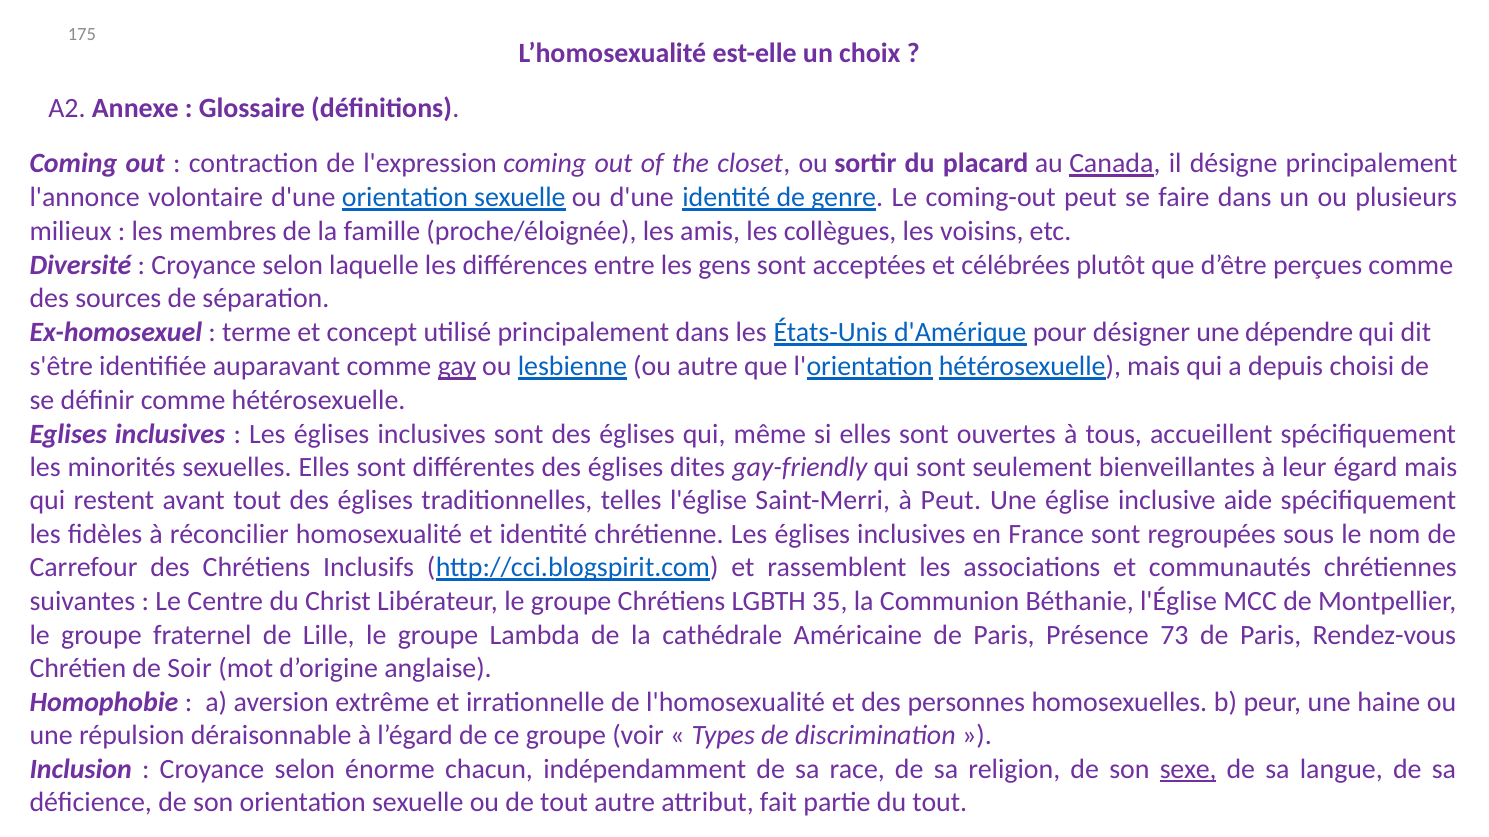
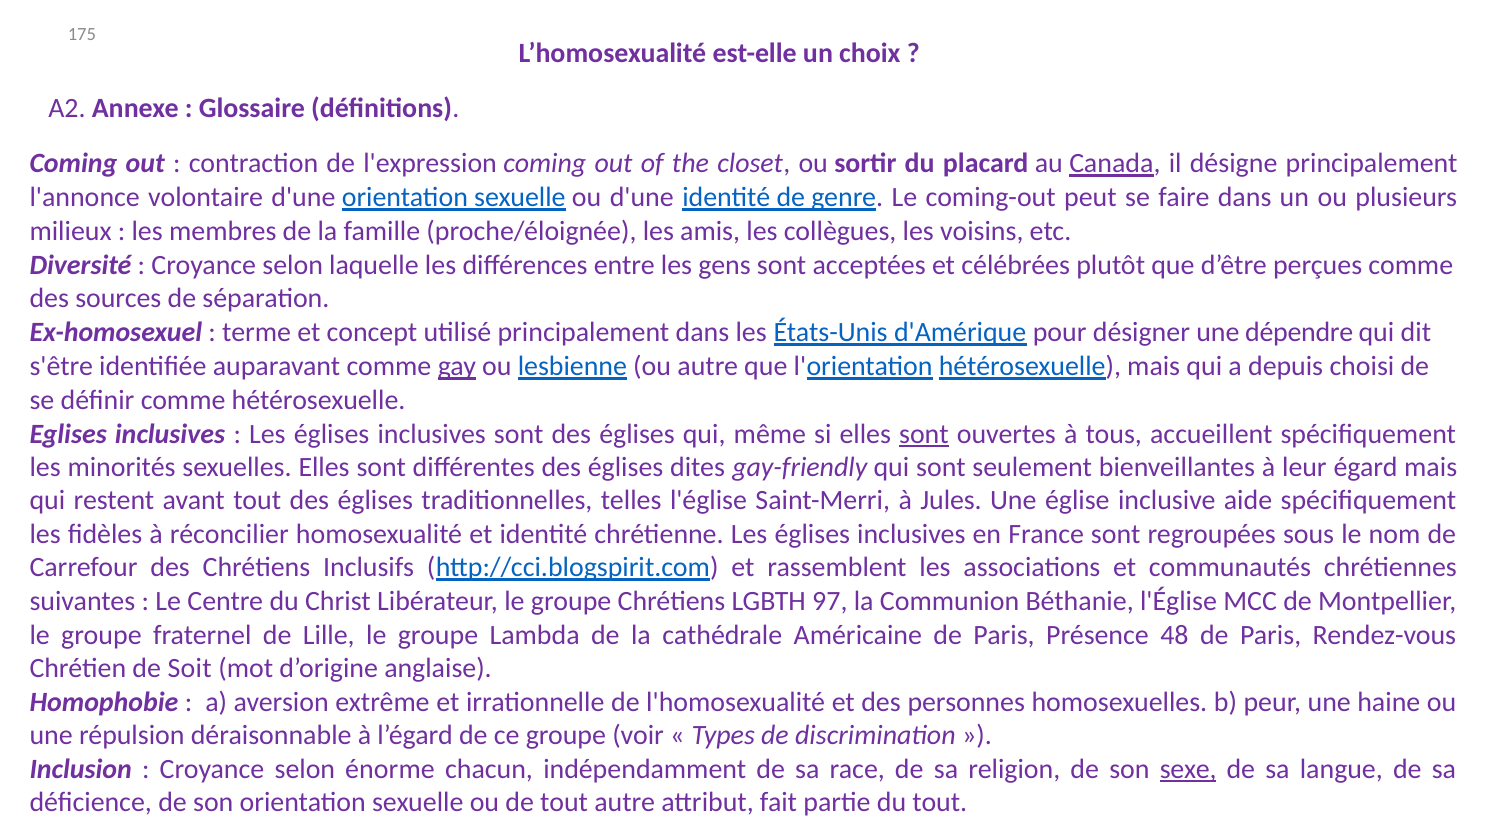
sont at (924, 434) underline: none -> present
à Peut: Peut -> Jules
35: 35 -> 97
73: 73 -> 48
Soir: Soir -> Soit
